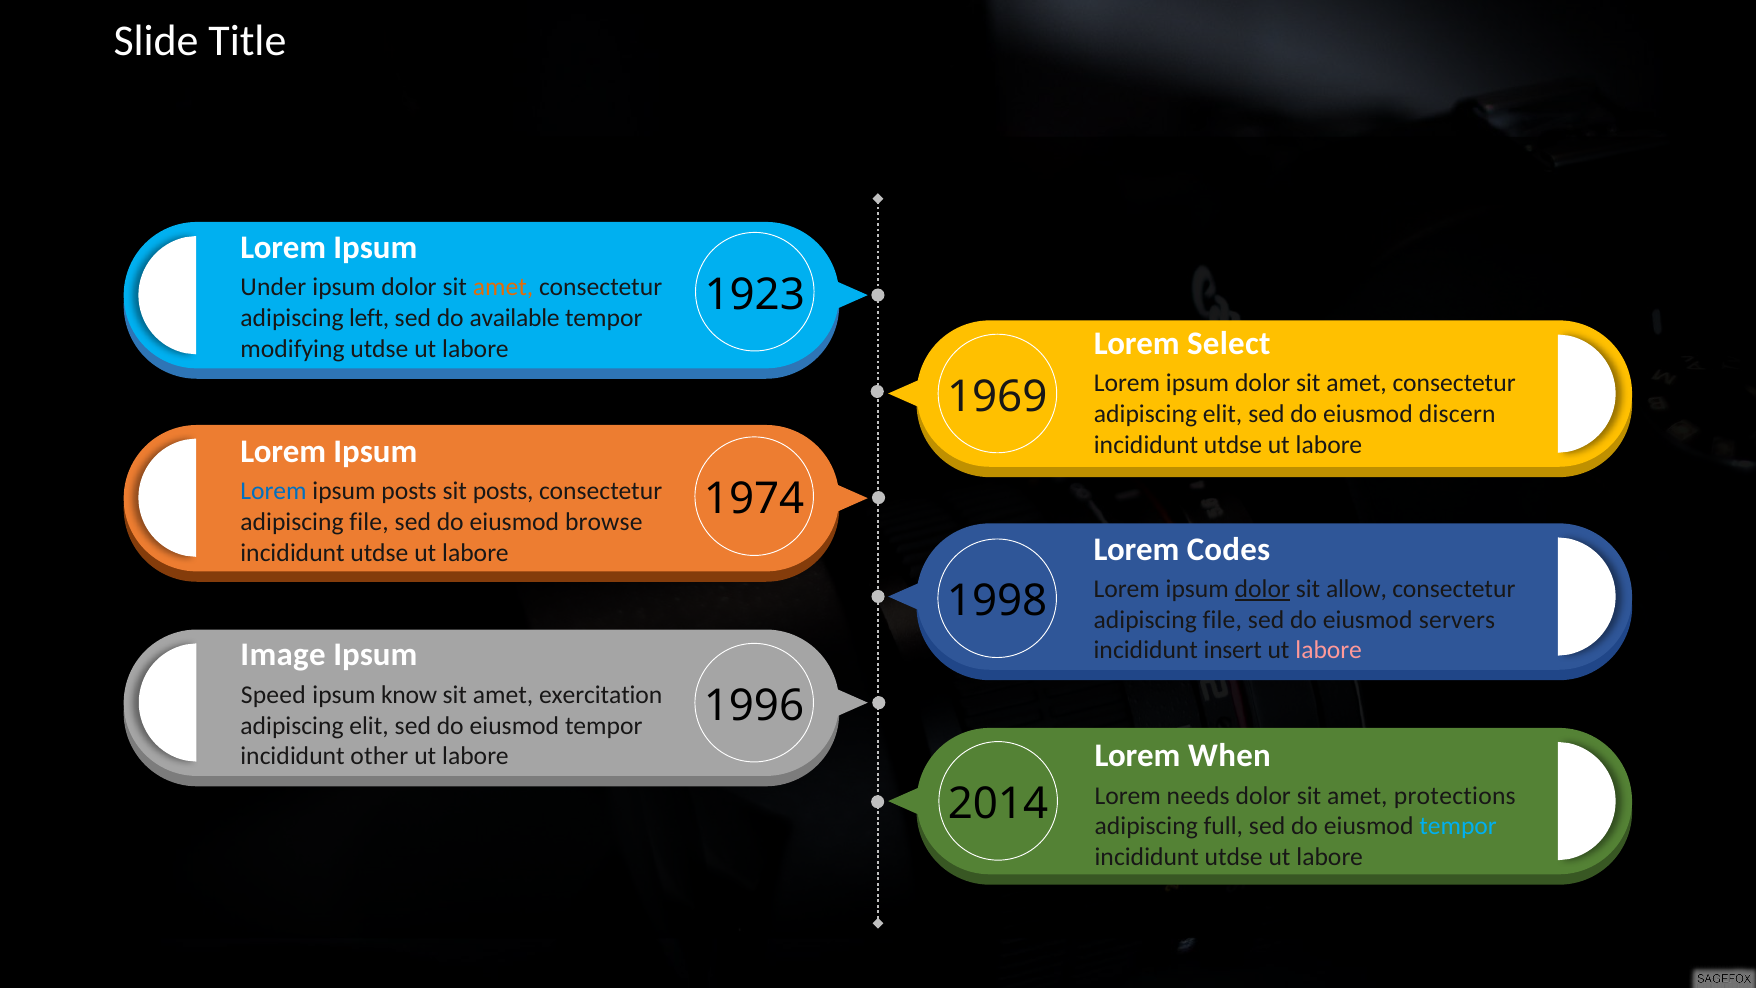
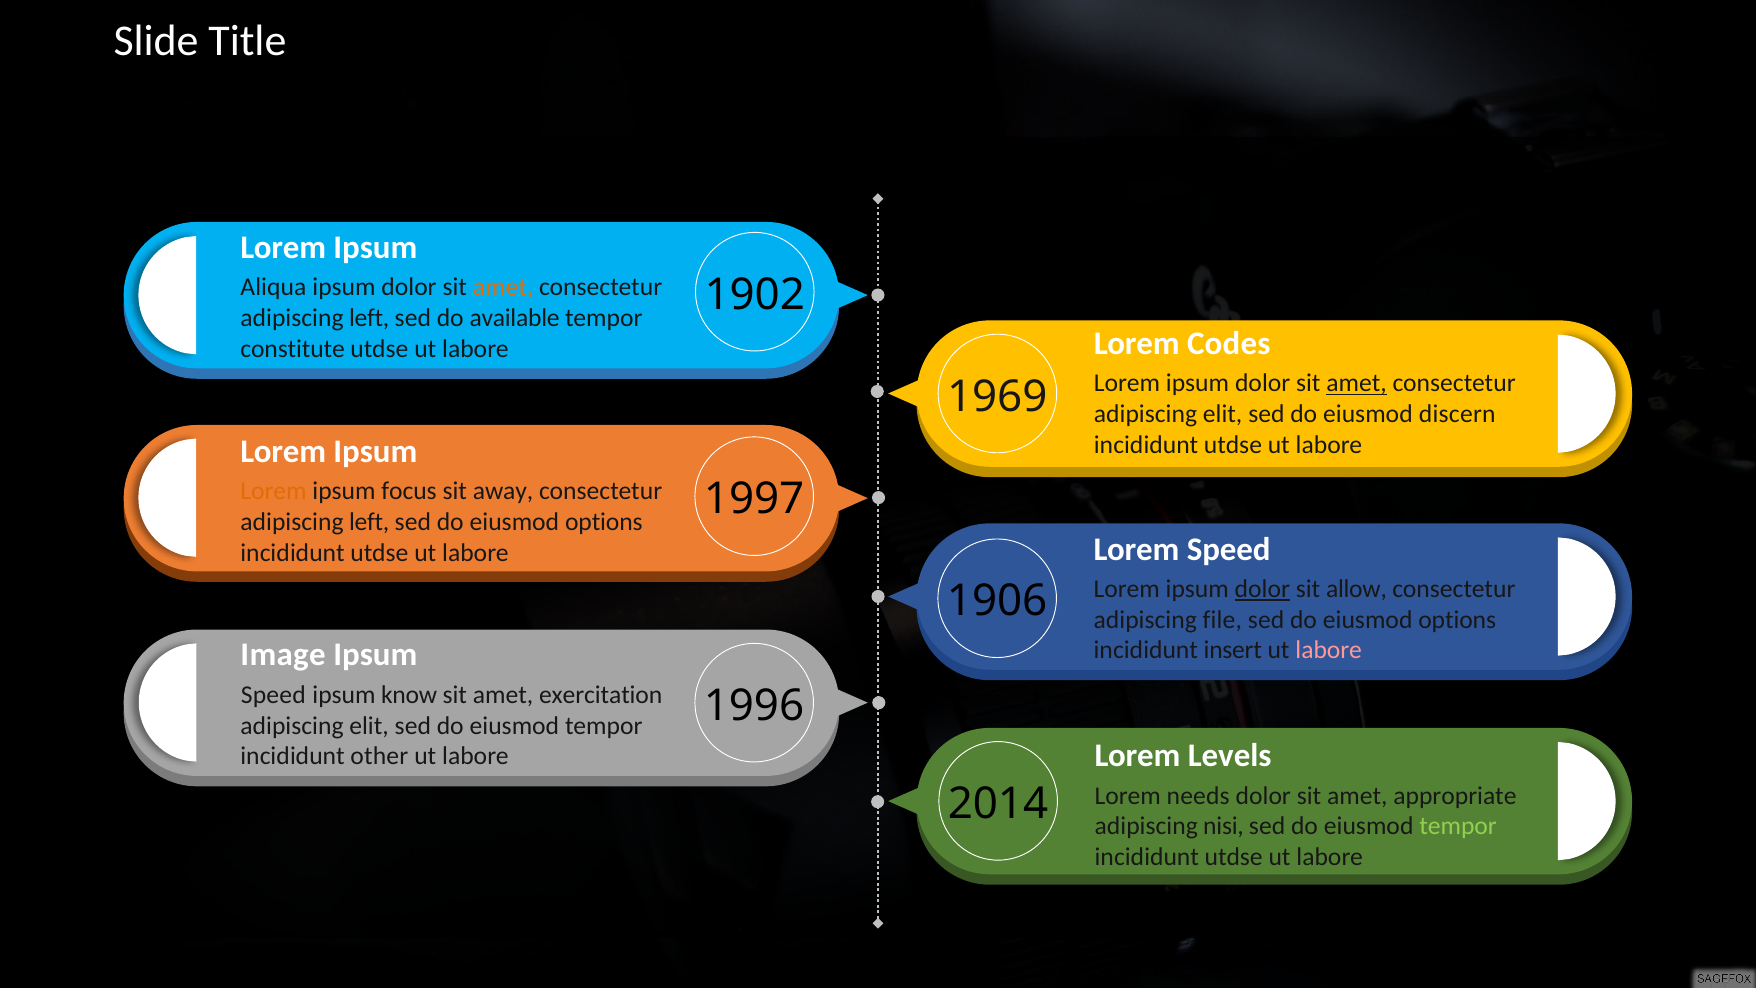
Under: Under -> Aliqua
1923: 1923 -> 1902
Select: Select -> Codes
modifying: modifying -> constitute
amet at (1357, 383) underline: none -> present
Lorem at (273, 491) colour: blue -> orange
ipsum posts: posts -> focus
sit posts: posts -> away
1974: 1974 -> 1997
file at (369, 522): file -> left
browse at (604, 522): browse -> options
Lorem Codes: Codes -> Speed
1998: 1998 -> 1906
servers at (1457, 620): servers -> options
When: When -> Levels
protections: protections -> appropriate
full: full -> nisi
tempor at (1458, 826) colour: light blue -> light green
